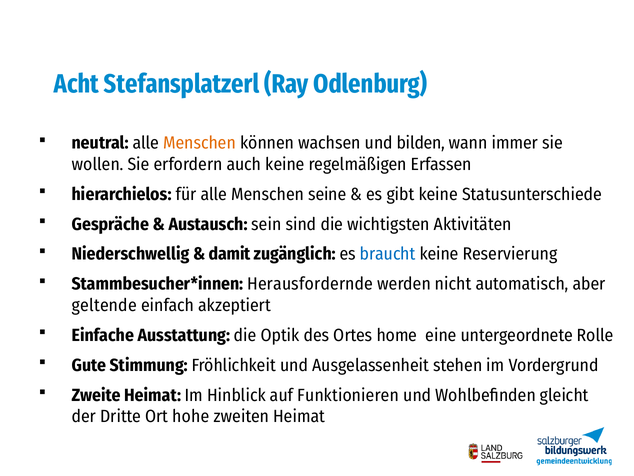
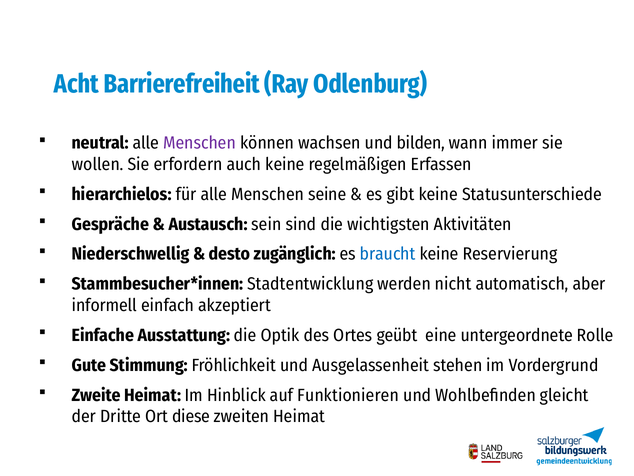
Stefansplatzerl: Stefansplatzerl -> Barrierefreiheit
Menschen at (200, 143) colour: orange -> purple
damit: damit -> desto
Herausfordernde: Herausfordernde -> Stadtentwicklung
geltende: geltende -> informell
home: home -> geübt
hohe: hohe -> diese
